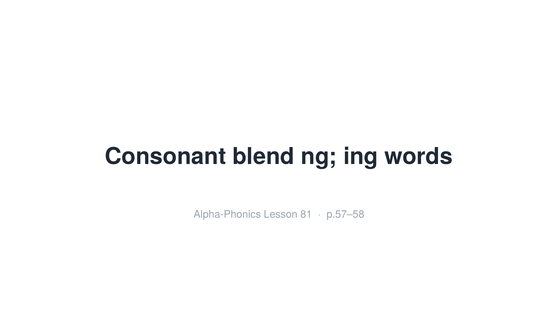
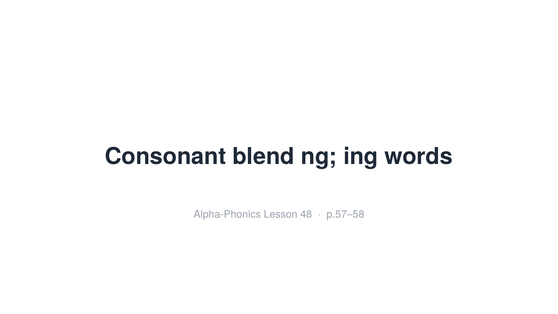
81: 81 -> 48
